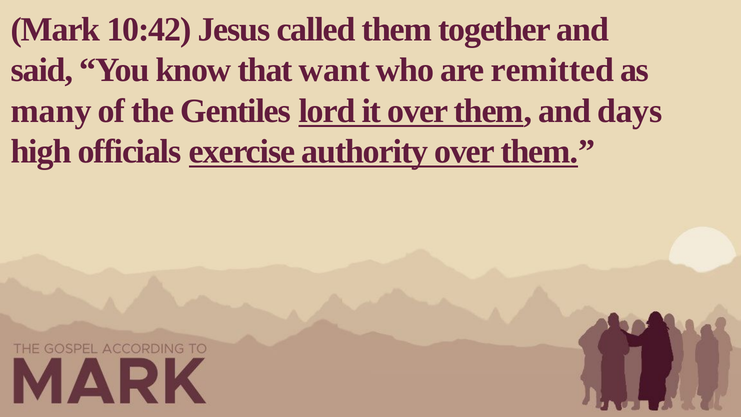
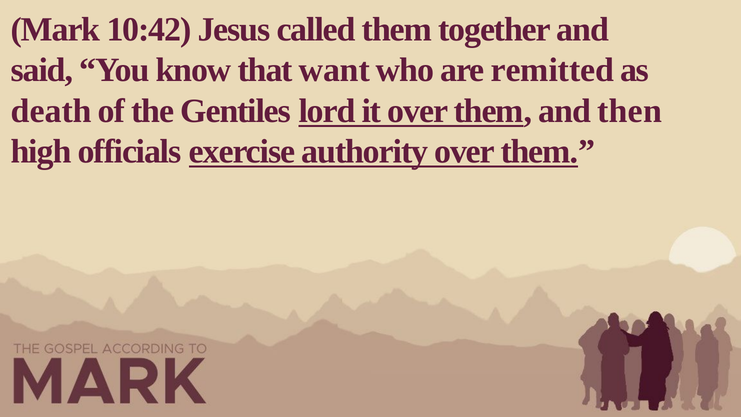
many: many -> death
days: days -> then
